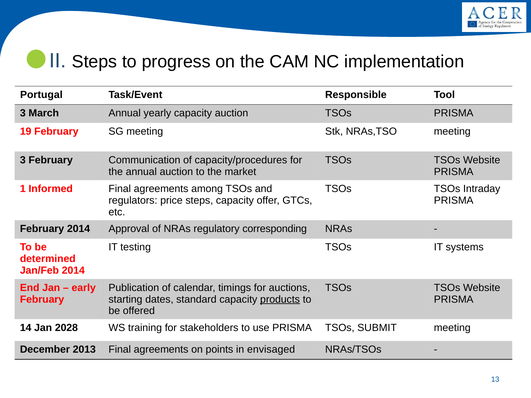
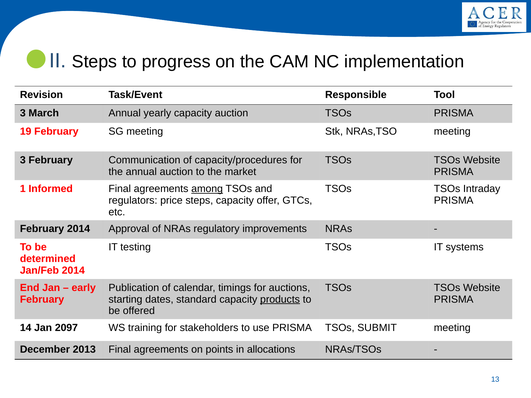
Portugal: Portugal -> Revision
among underline: none -> present
corresponding: corresponding -> improvements
2028: 2028 -> 2097
envisaged: envisaged -> allocations
